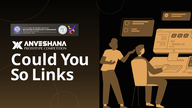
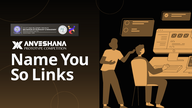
Could: Could -> Name
